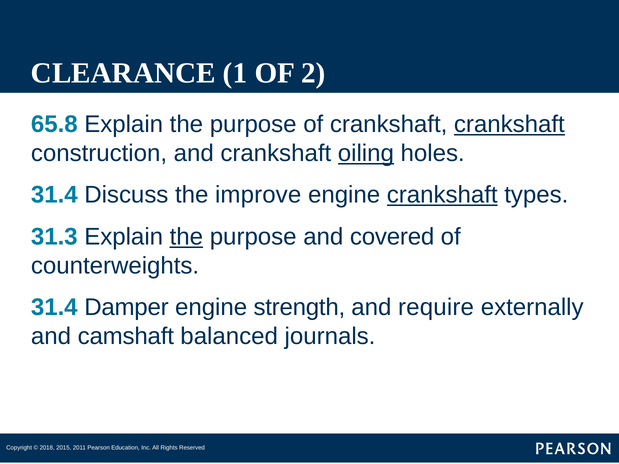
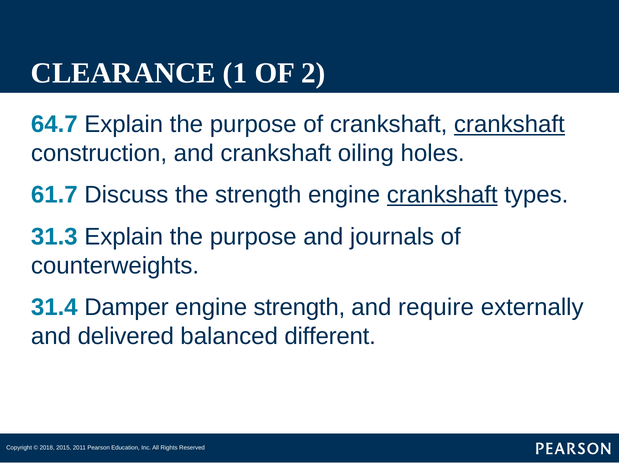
65.8: 65.8 -> 64.7
oiling underline: present -> none
31.4 at (54, 195): 31.4 -> 61.7
the improve: improve -> strength
the at (186, 237) underline: present -> none
covered: covered -> journals
camshaft: camshaft -> delivered
journals: journals -> different
